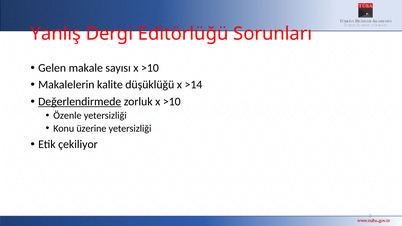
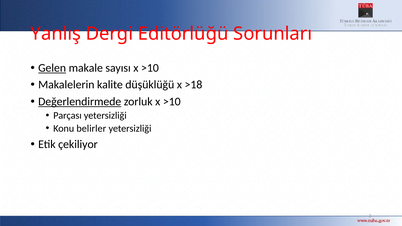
Gelen underline: none -> present
>14: >14 -> >18
Özenle: Özenle -> Parçası
üzerine: üzerine -> belirler
